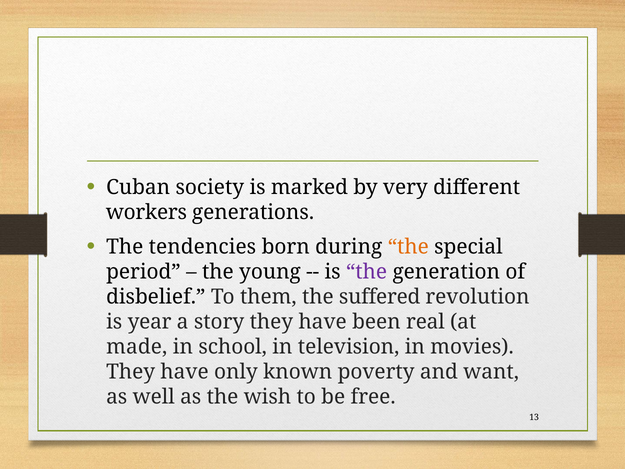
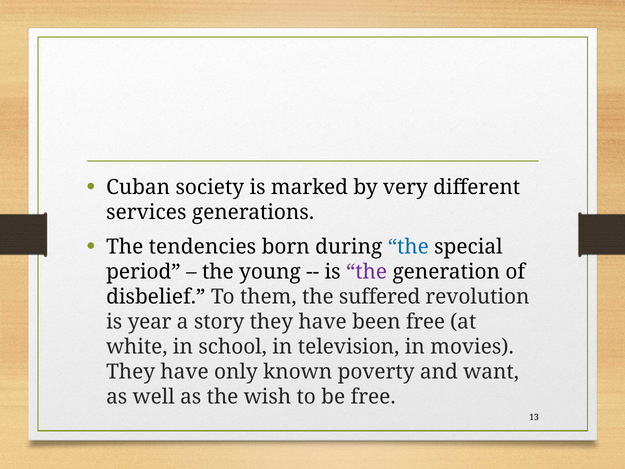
workers: workers -> services
the at (408, 247) colour: orange -> blue
been real: real -> free
made: made -> white
